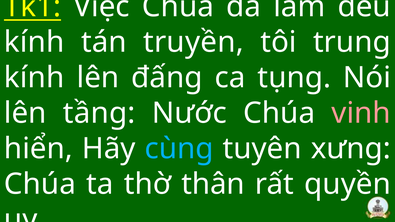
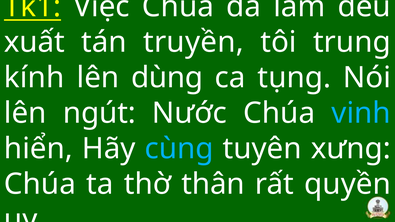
kính at (34, 42): kính -> xuất
đấng: đấng -> dùng
tầng: tầng -> ngút
vinh colour: pink -> light blue
